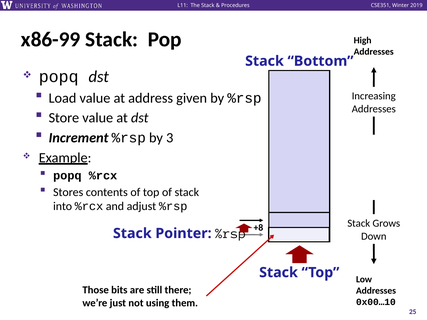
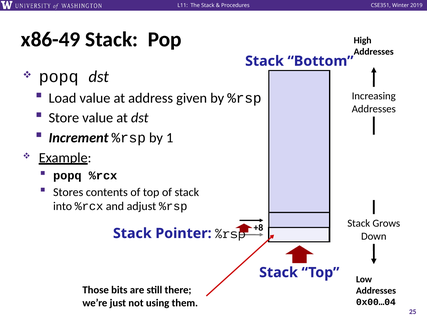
x86-99: x86-99 -> x86-49
3: 3 -> 1
0x00…10: 0x00…10 -> 0x00…04
